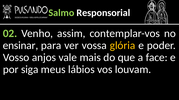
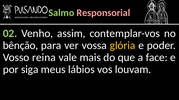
Responsorial colour: white -> pink
ensinar: ensinar -> bênção
anjos: anjos -> reina
